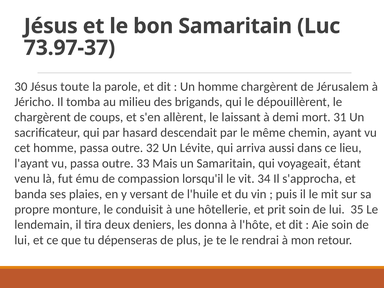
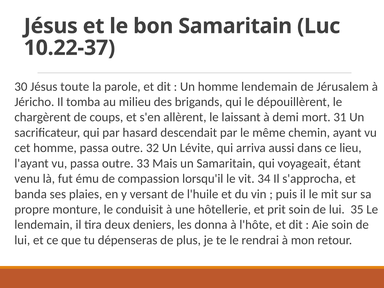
73.97-37: 73.97-37 -> 10.22-37
homme chargèrent: chargèrent -> lendemain
